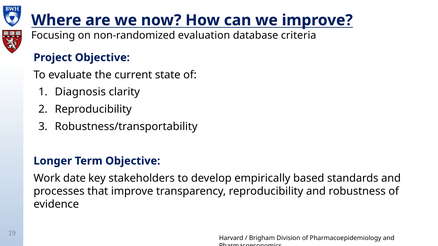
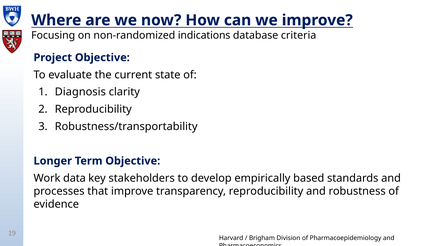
evaluation: evaluation -> indications
date: date -> data
